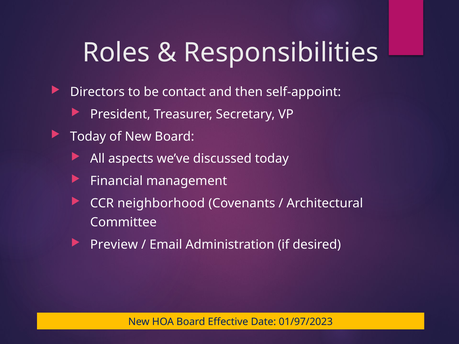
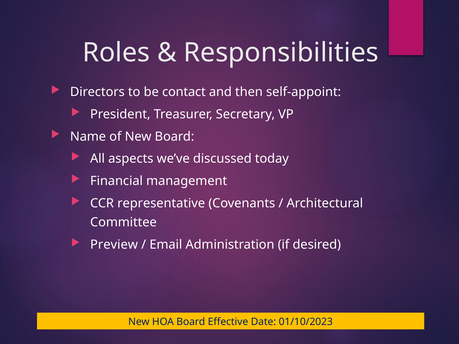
Today at (88, 137): Today -> Name
neighborhood: neighborhood -> representative
01/97/2023: 01/97/2023 -> 01/10/2023
